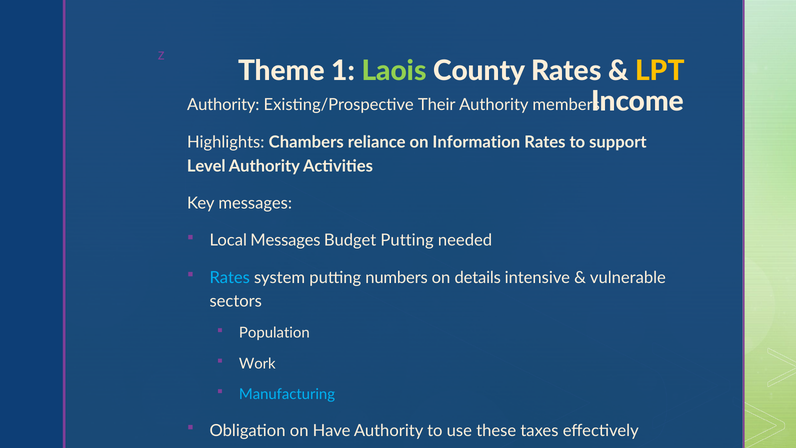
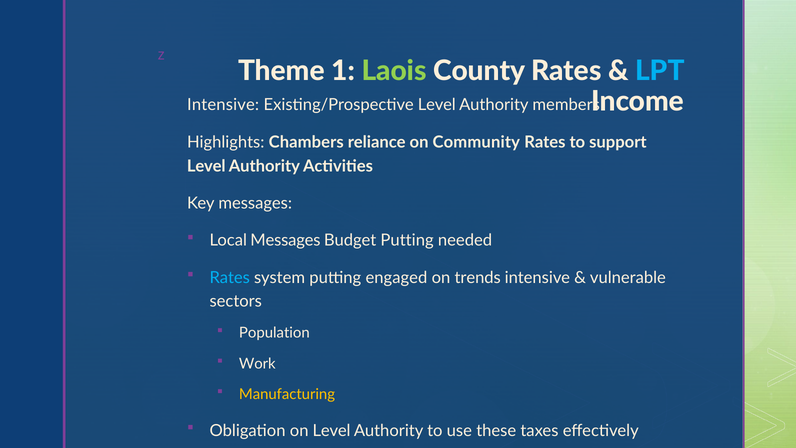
LPT colour: yellow -> light blue
Authority at (223, 105): Authority -> Intensive
Existing/Prospective Their: Their -> Level
Information: Information -> Community
numbers: numbers -> engaged
details: details -> trends
Manufacturing colour: light blue -> yellow
on Have: Have -> Level
